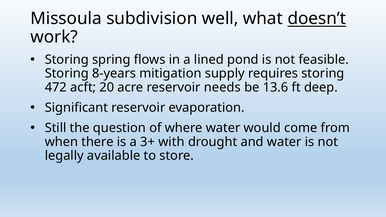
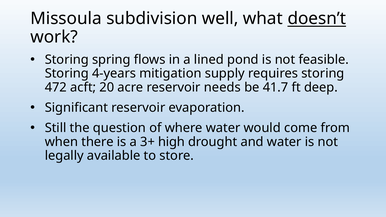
8-years: 8-years -> 4-years
13.6: 13.6 -> 41.7
with: with -> high
